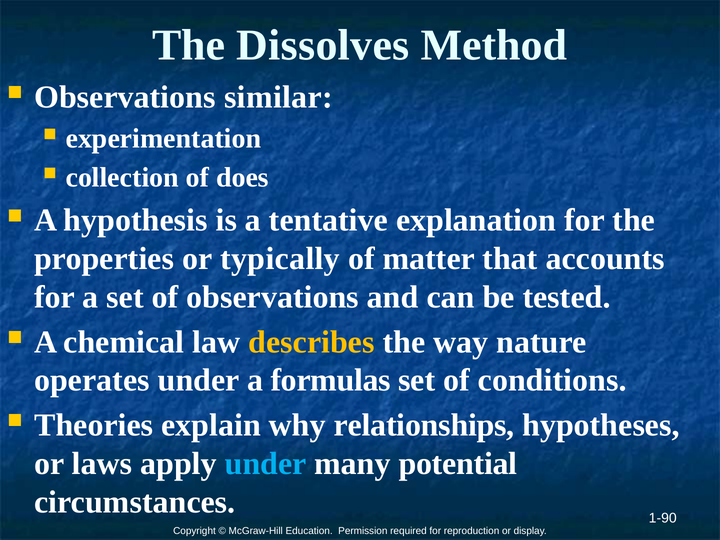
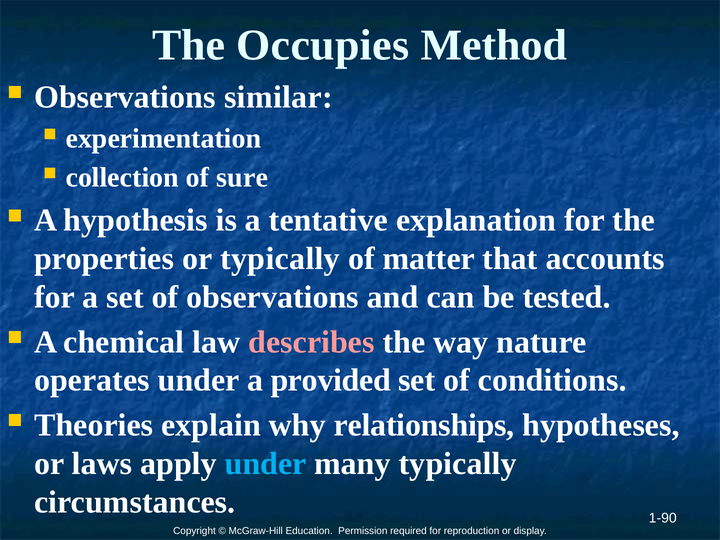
Dissolves: Dissolves -> Occupies
does: does -> sure
describes colour: yellow -> pink
formulas: formulas -> provided
many potential: potential -> typically
